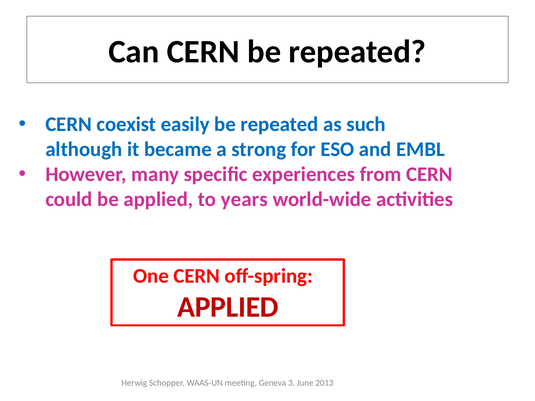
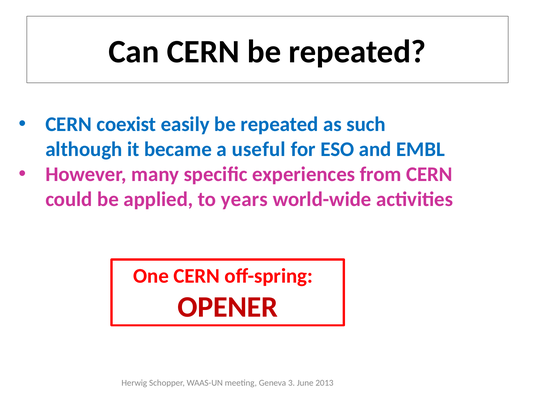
strong: strong -> useful
APPLIED at (228, 307): APPLIED -> OPENER
